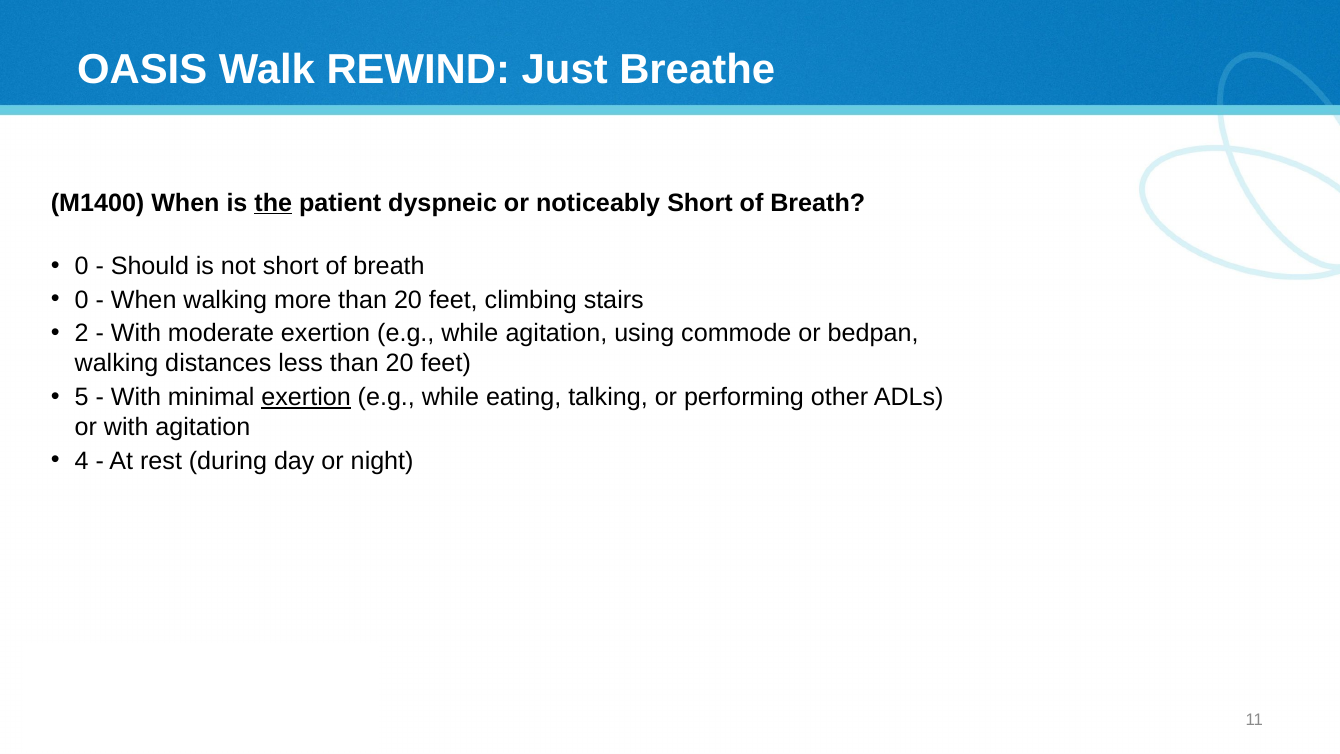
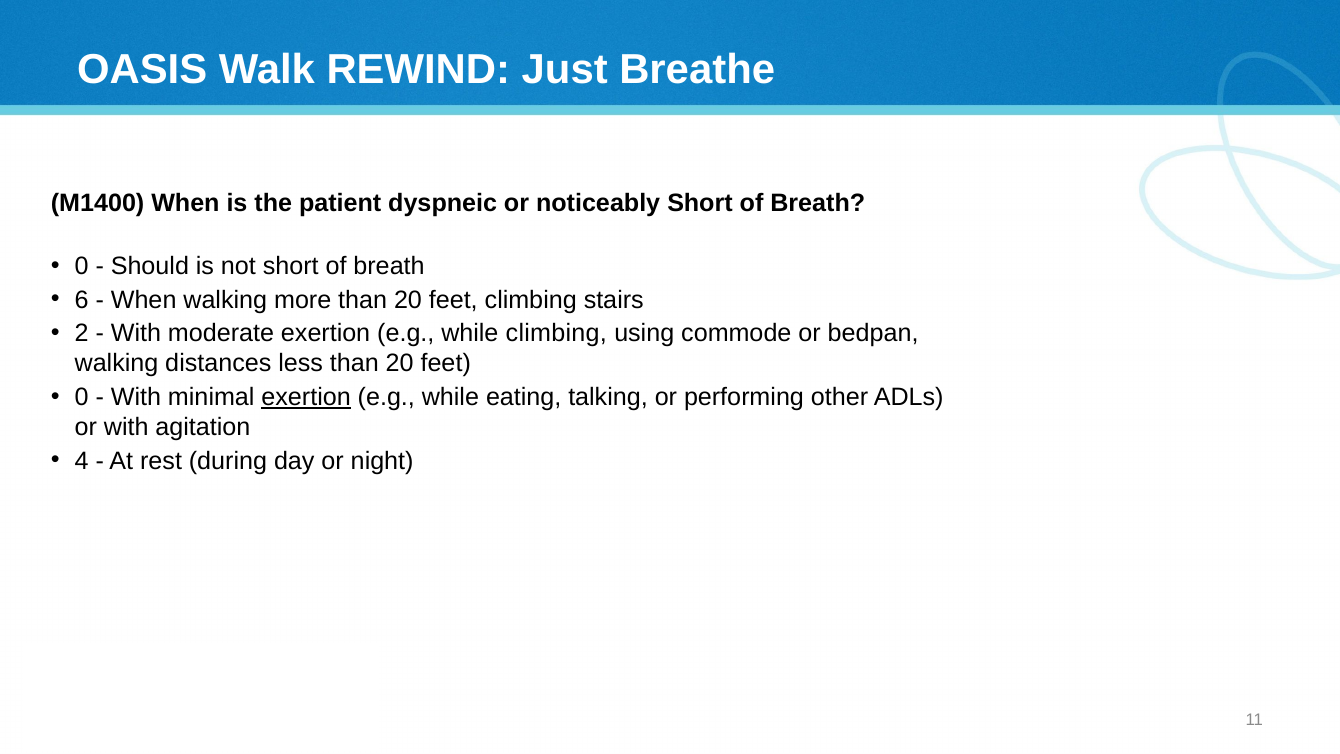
the underline: present -> none
0 at (82, 300): 0 -> 6
while agitation: agitation -> climbing
5 at (82, 397): 5 -> 0
